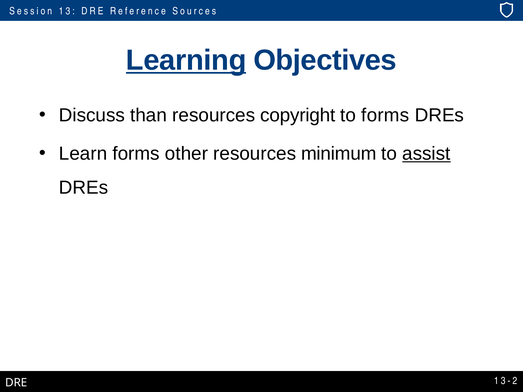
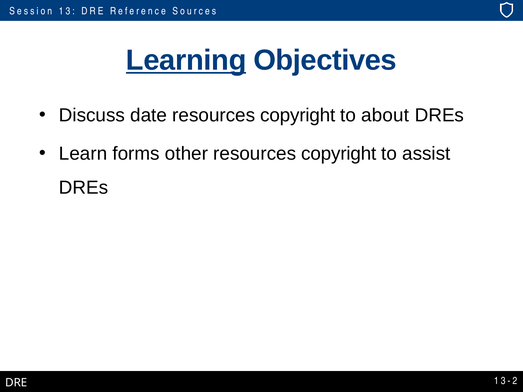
than: than -> date
to forms: forms -> about
other resources minimum: minimum -> copyright
assist underline: present -> none
